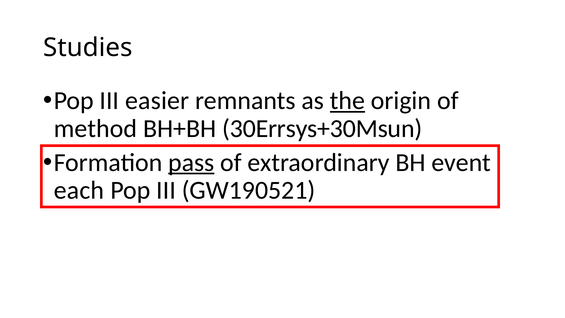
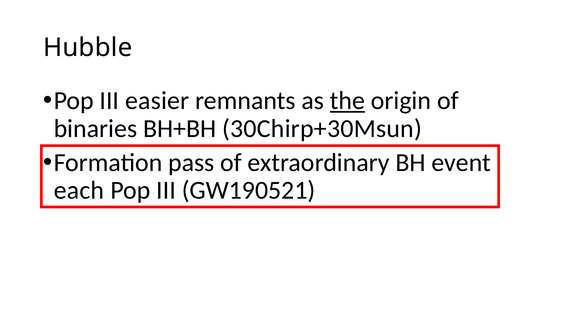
Studies: Studies -> Hubble
method: method -> binaries
30Errsys+30Msun: 30Errsys+30Msun -> 30Chirp+30Msun
pass underline: present -> none
